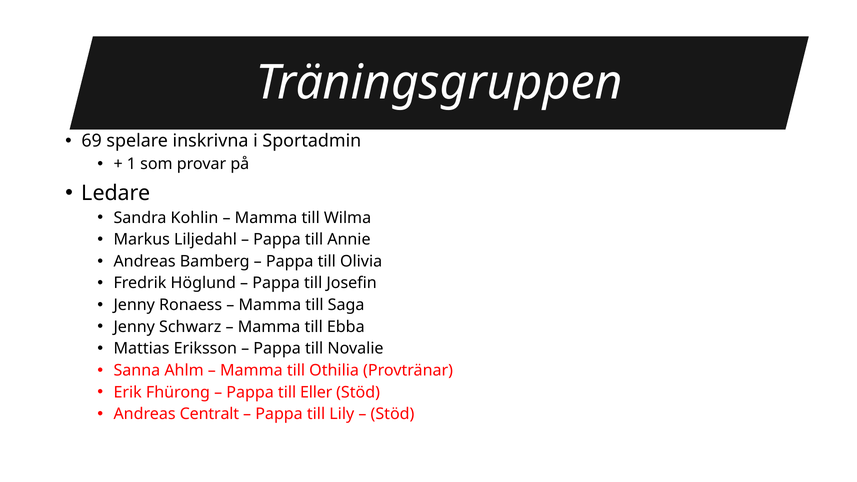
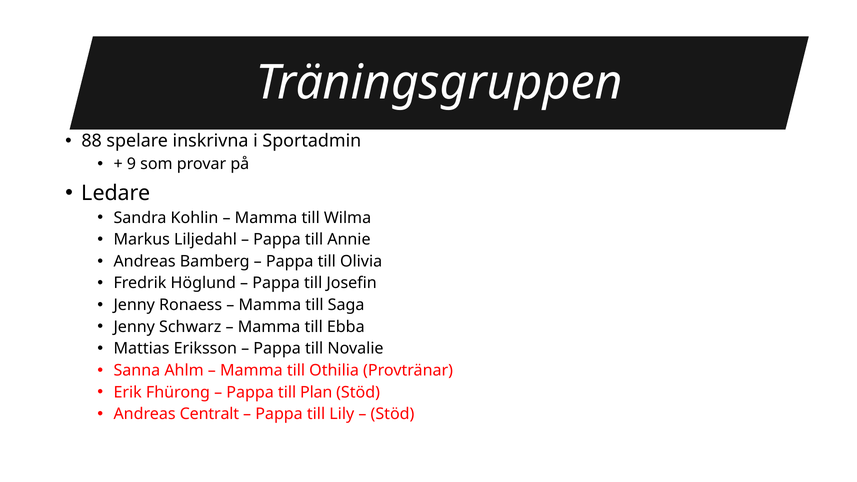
69: 69 -> 88
1: 1 -> 9
Eller: Eller -> Plan
